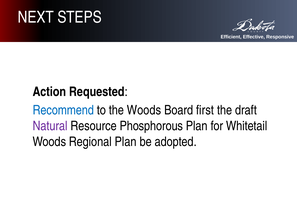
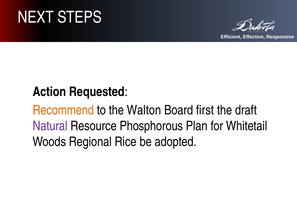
Recommend colour: blue -> orange
the Woods: Woods -> Walton
Regional Plan: Plan -> Rice
